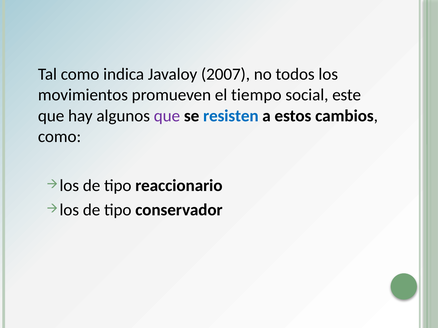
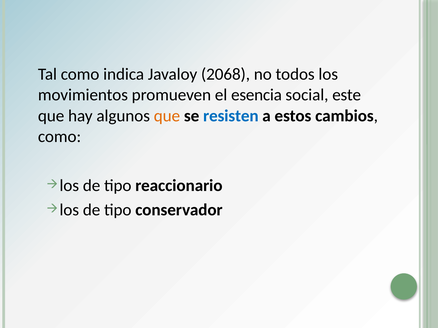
2007: 2007 -> 2068
tiempo: tiempo -> esencia
que at (167, 116) colour: purple -> orange
